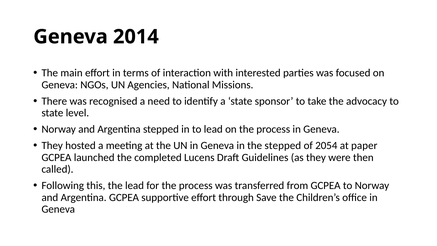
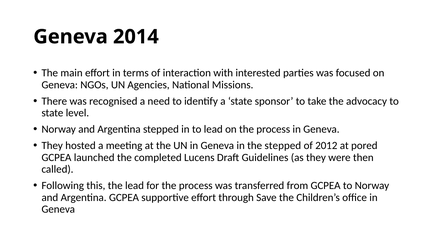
2054: 2054 -> 2012
paper: paper -> pored
